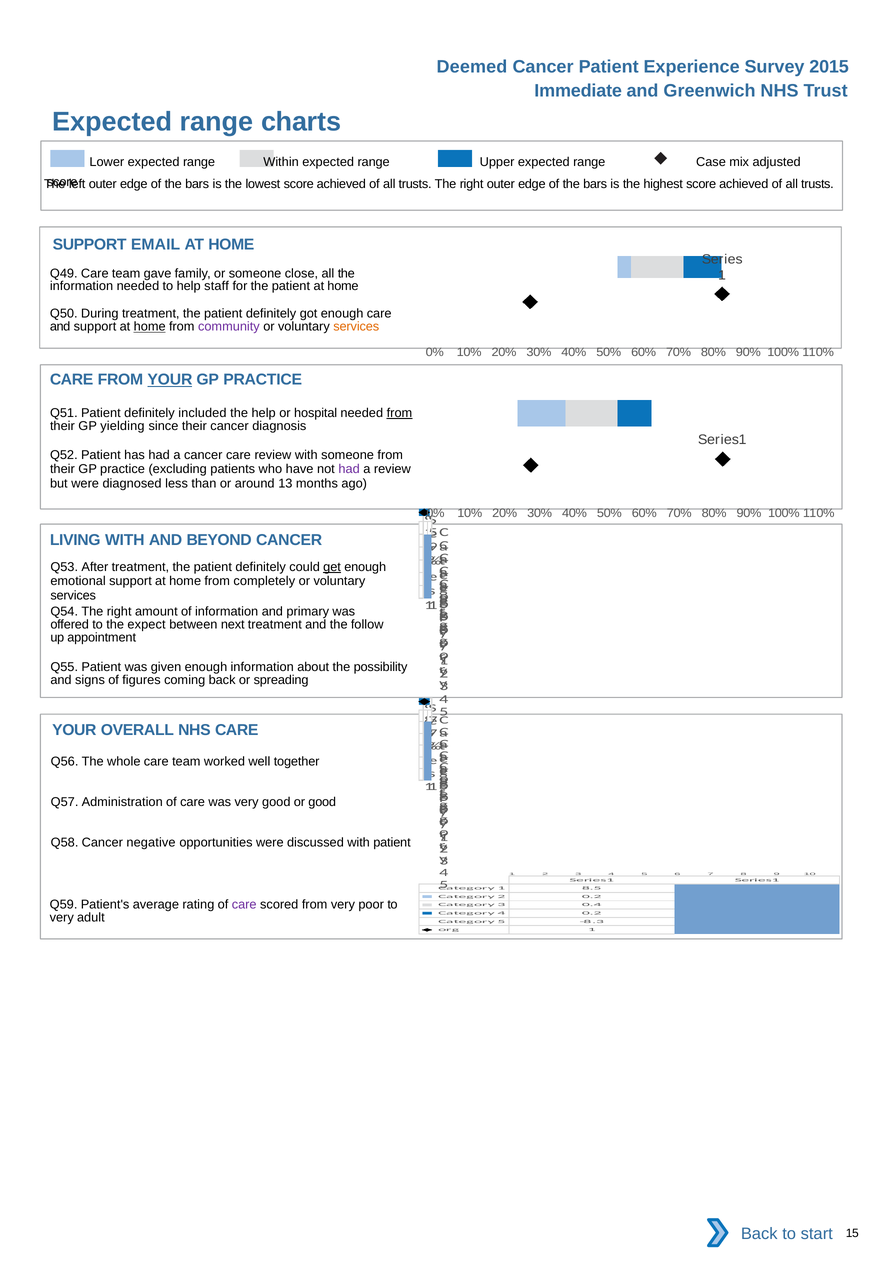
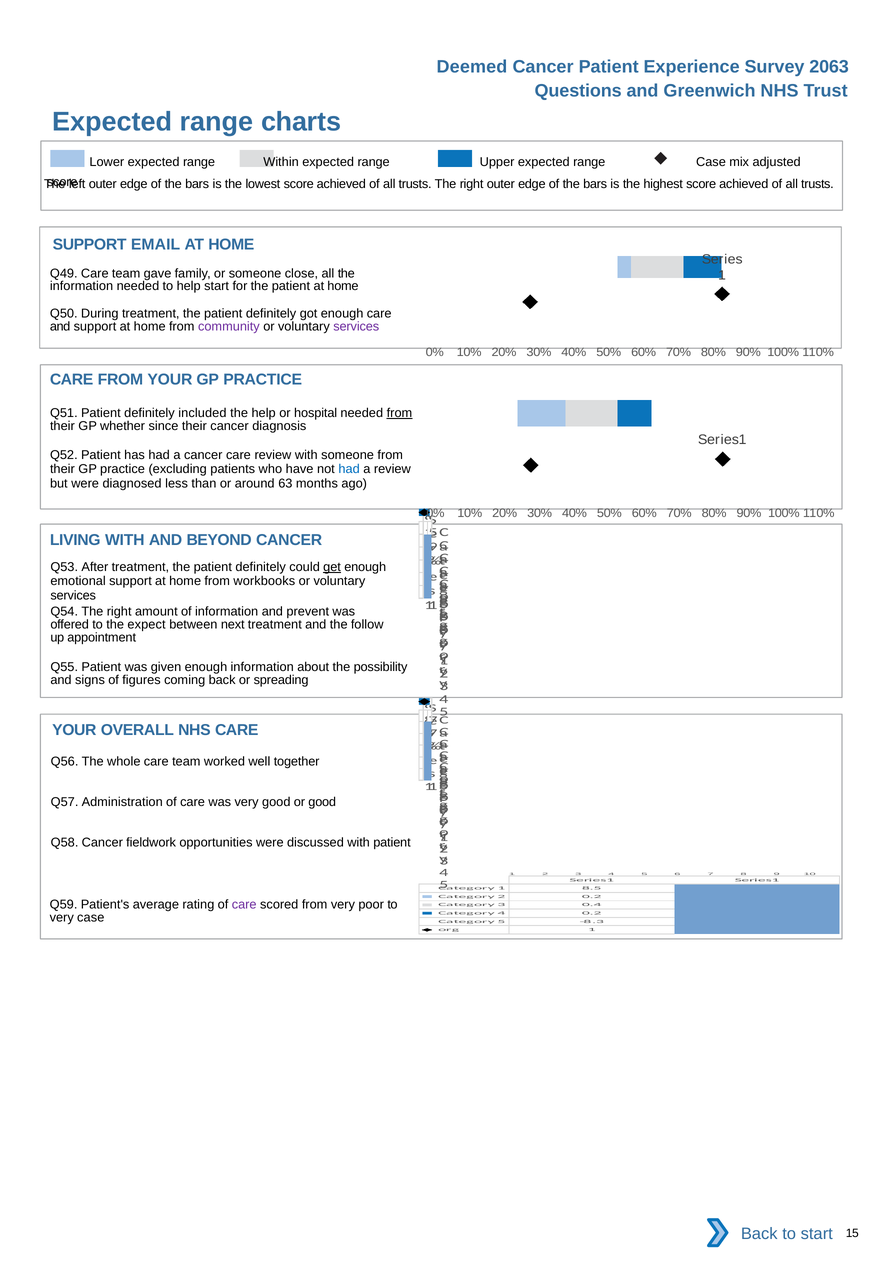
2015: 2015 -> 2063
Immediate: Immediate -> Questions
help staff: staff -> start
home at (150, 327) underline: present -> none
services at (356, 327) colour: orange -> purple
YOUR at (170, 380) underline: present -> none
yielding: yielding -> whether
had at (349, 469) colour: purple -> blue
13: 13 -> 63
completely: completely -> workbooks
primary: primary -> prevent
negative: negative -> fieldwork
very adult: adult -> case
